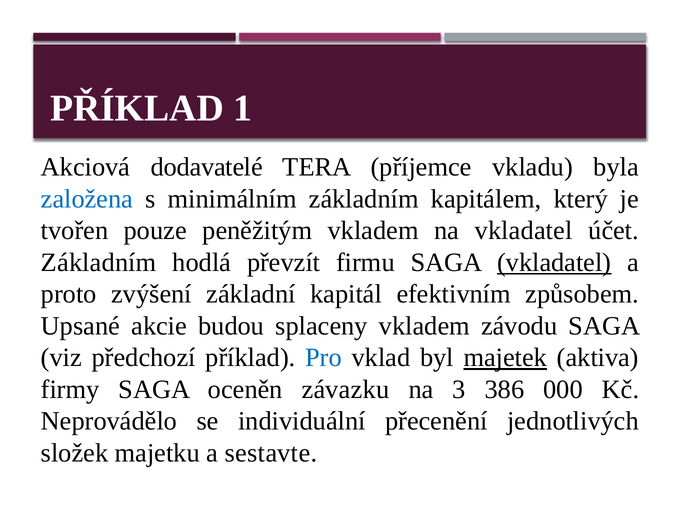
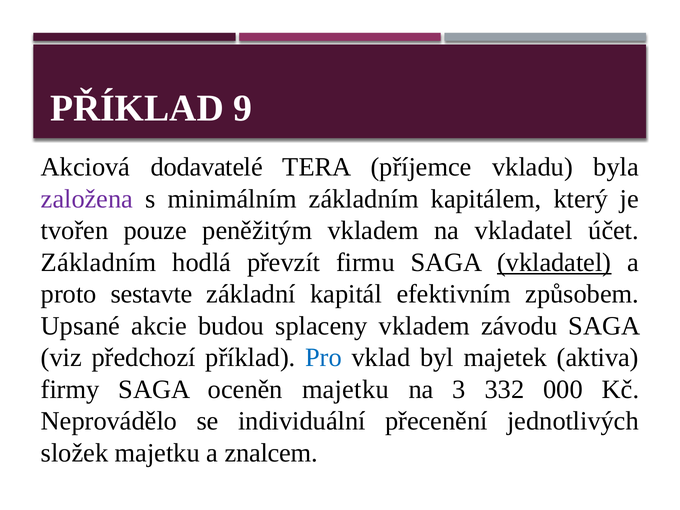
1: 1 -> 9
založena colour: blue -> purple
zvýšení: zvýšení -> sestavte
majetek underline: present -> none
oceněn závazku: závazku -> majetku
386: 386 -> 332
sestavte: sestavte -> znalcem
